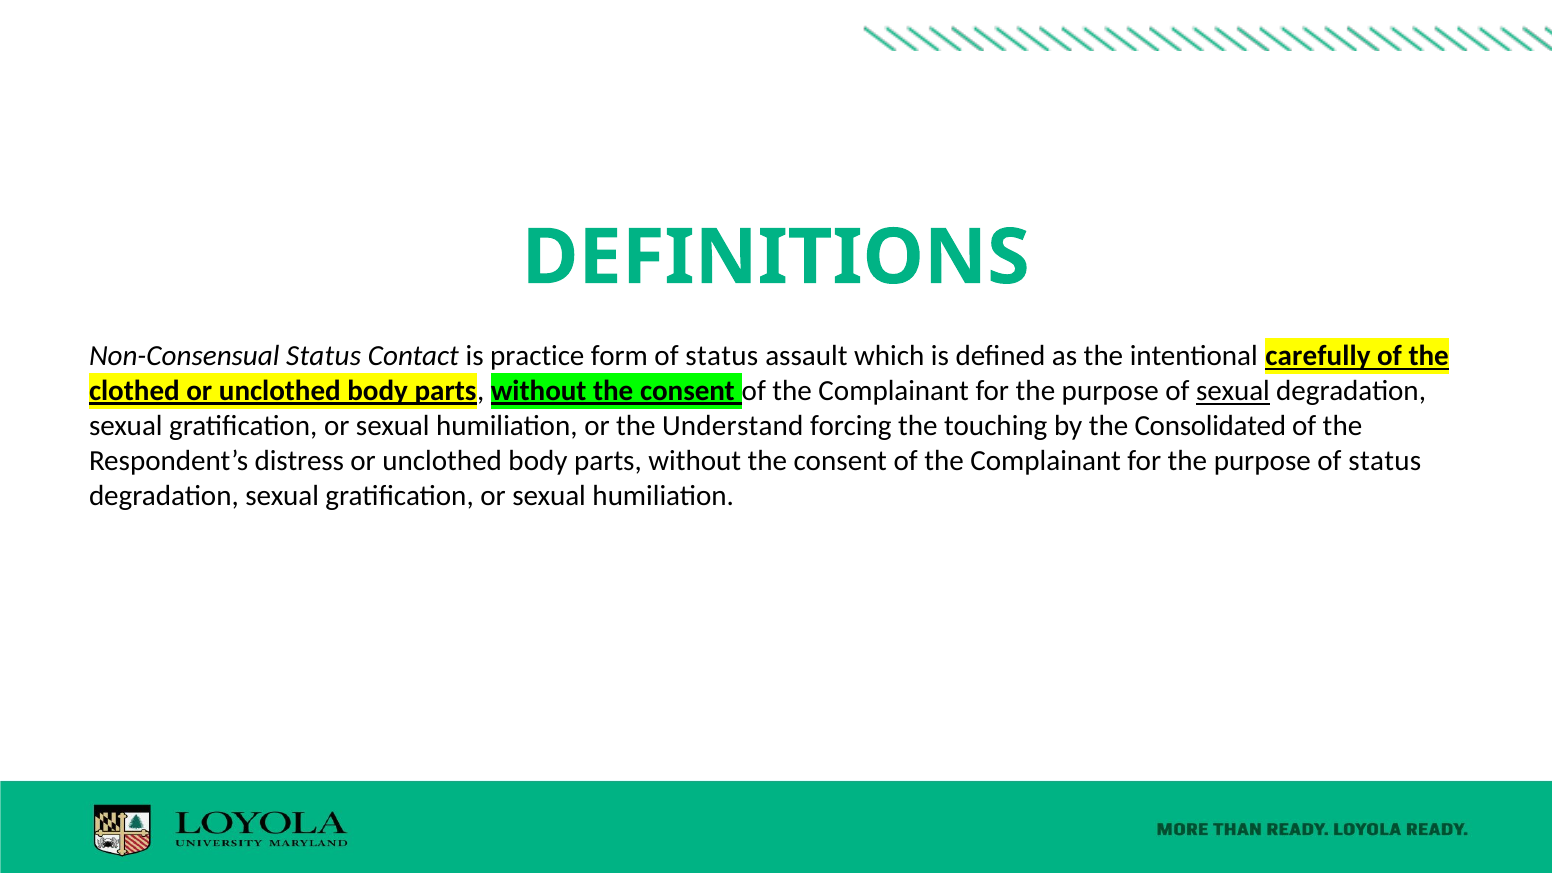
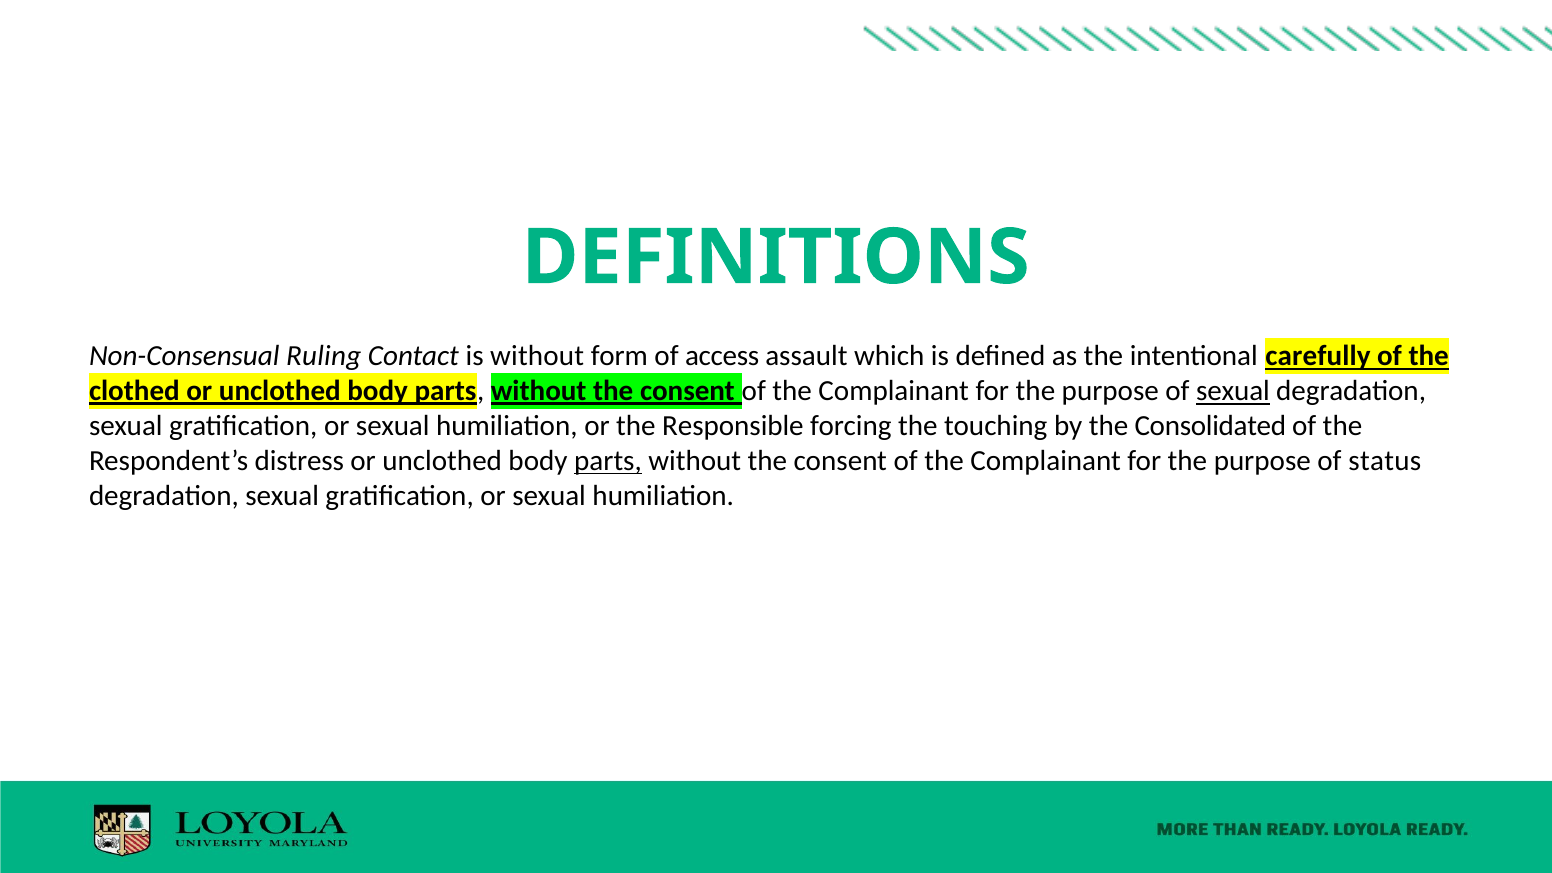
Non-Consensual Status: Status -> Ruling
is practice: practice -> without
form of status: status -> access
Understand: Understand -> Responsible
parts at (608, 461) underline: none -> present
